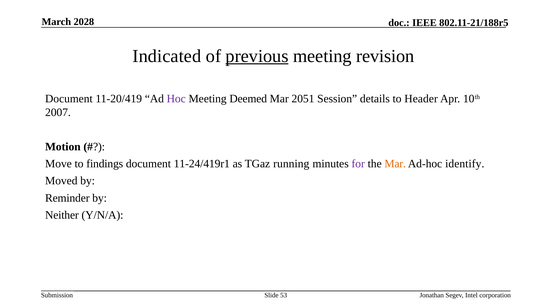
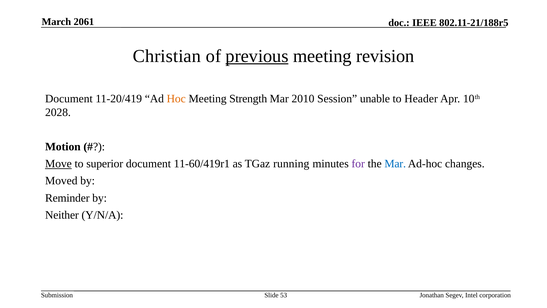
2028: 2028 -> 2061
Indicated: Indicated -> Christian
Hoc colour: purple -> orange
Deemed: Deemed -> Strength
2051: 2051 -> 2010
details: details -> unable
2007: 2007 -> 2028
Move underline: none -> present
findings: findings -> superior
11-24/419r1: 11-24/419r1 -> 11-60/419r1
Mar at (395, 164) colour: orange -> blue
identify: identify -> changes
